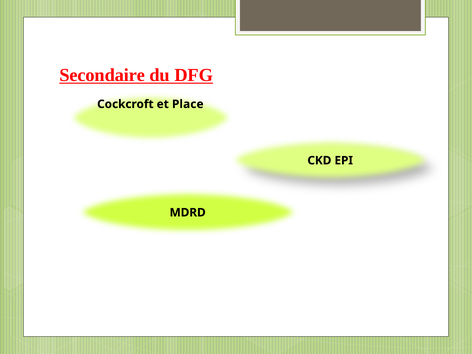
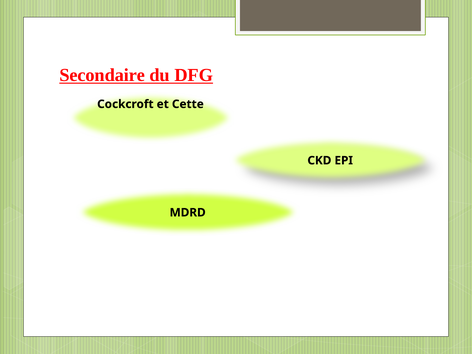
Place: Place -> Cette
